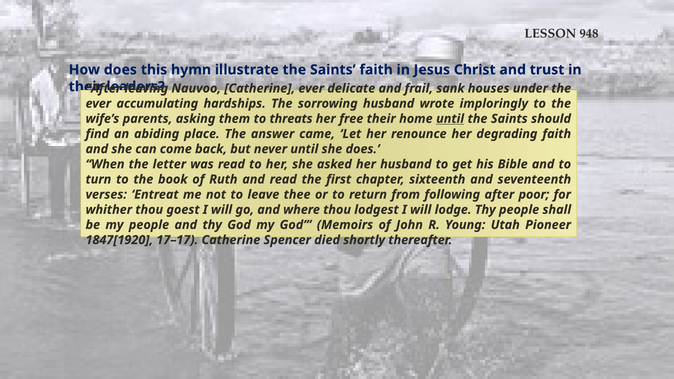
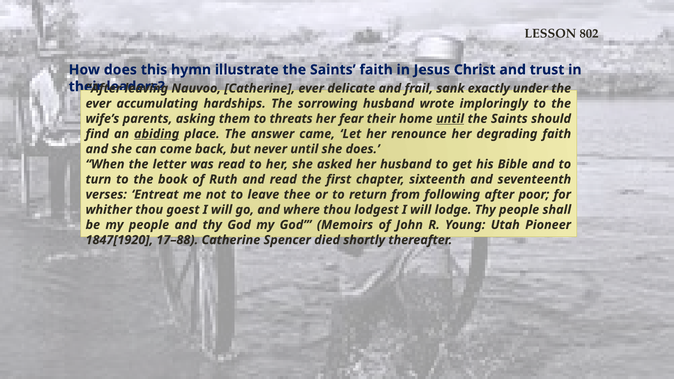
948: 948 -> 802
houses: houses -> exactly
free: free -> fear
abiding underline: none -> present
17–17: 17–17 -> 17–88
